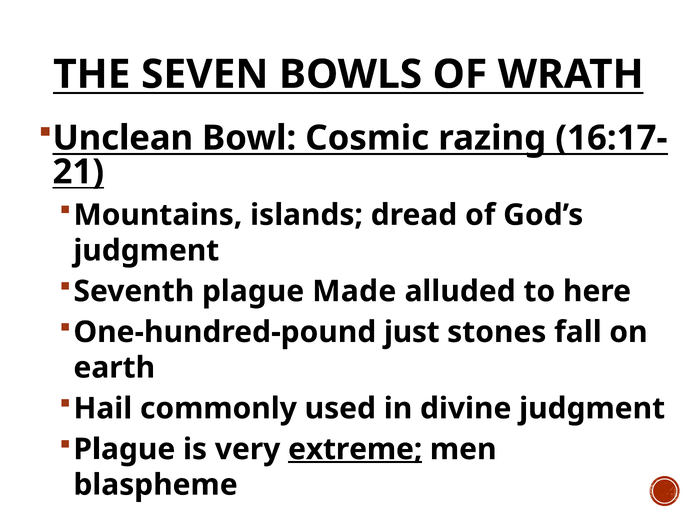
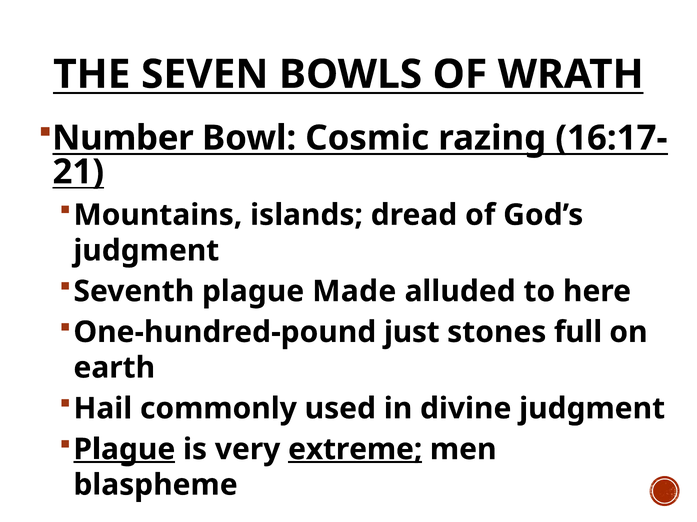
Unclean: Unclean -> Number
fall: fall -> full
Plague at (124, 450) underline: none -> present
